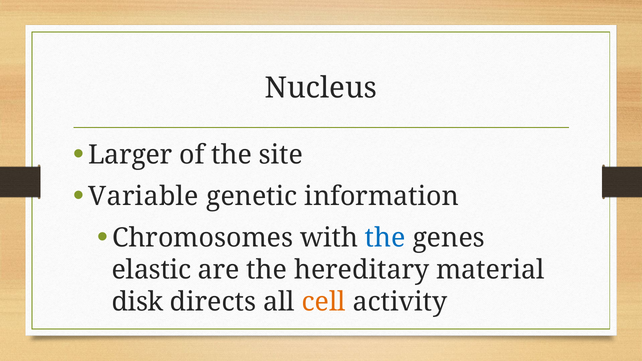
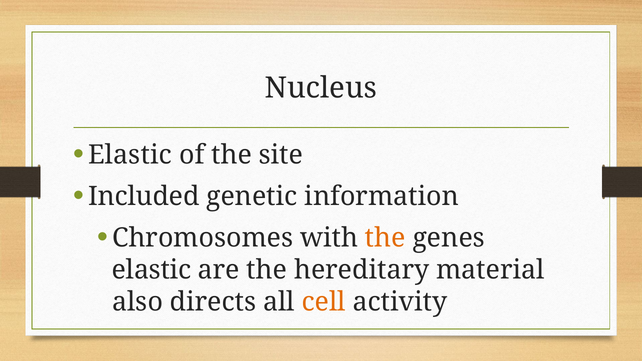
Larger at (130, 155): Larger -> Elastic
Variable: Variable -> Included
the at (385, 238) colour: blue -> orange
disk: disk -> also
